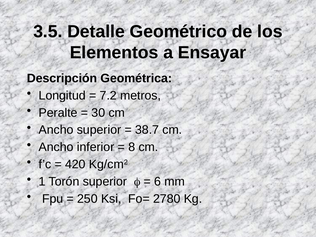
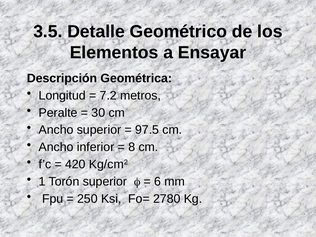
38.7: 38.7 -> 97.5
